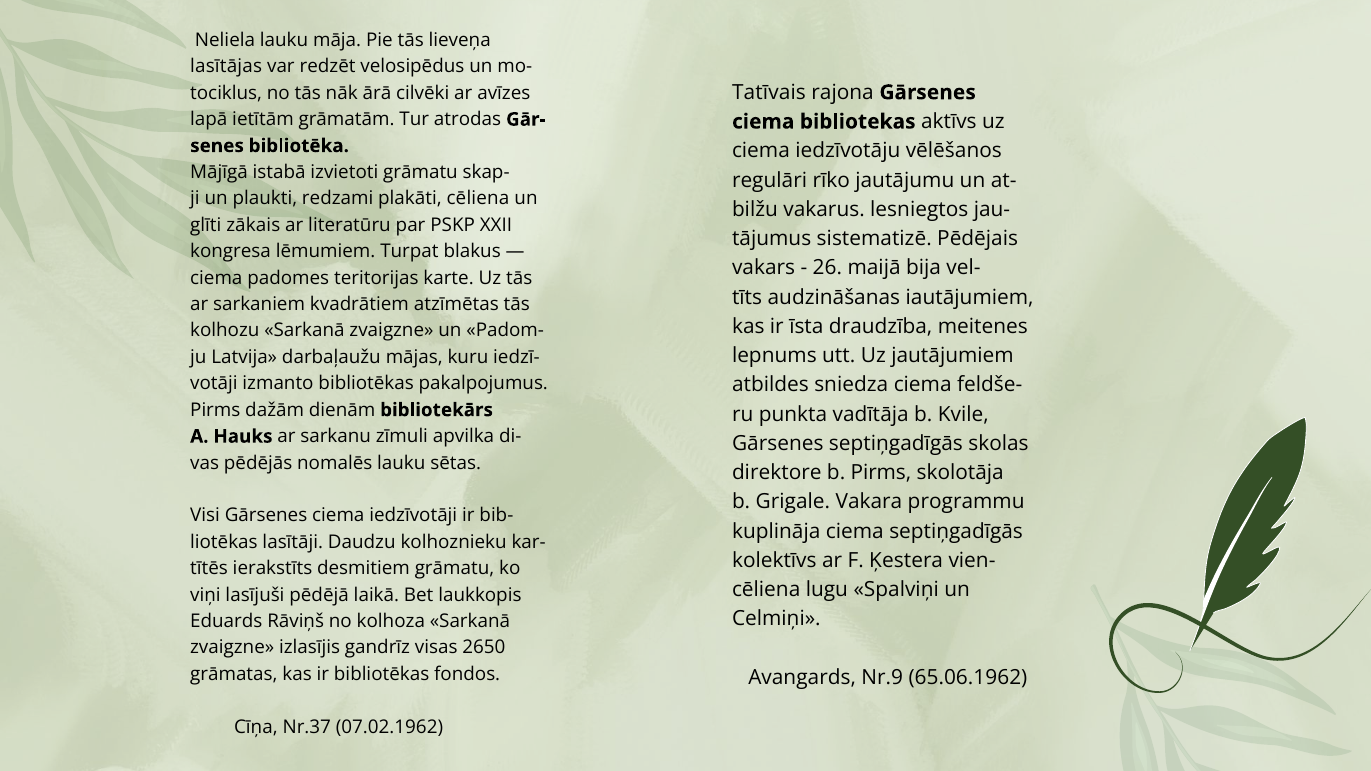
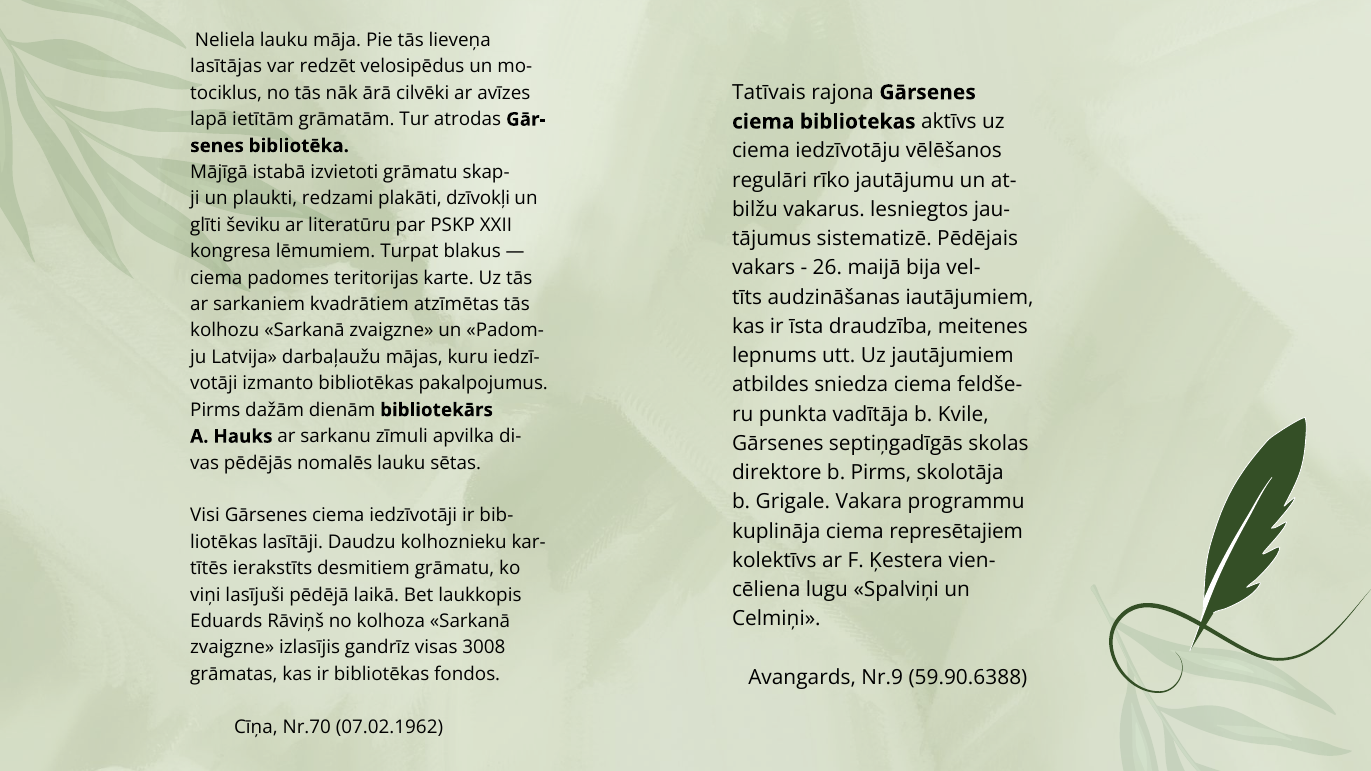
plakāti cēliena: cēliena -> dzīvokļi
zākais: zākais -> ševiku
ciema septiņgadīgās: septiņgadīgās -> represētajiem
2650: 2650 -> 3008
65.06.1962: 65.06.1962 -> 59.90.6388
Nr.37: Nr.37 -> Nr.70
